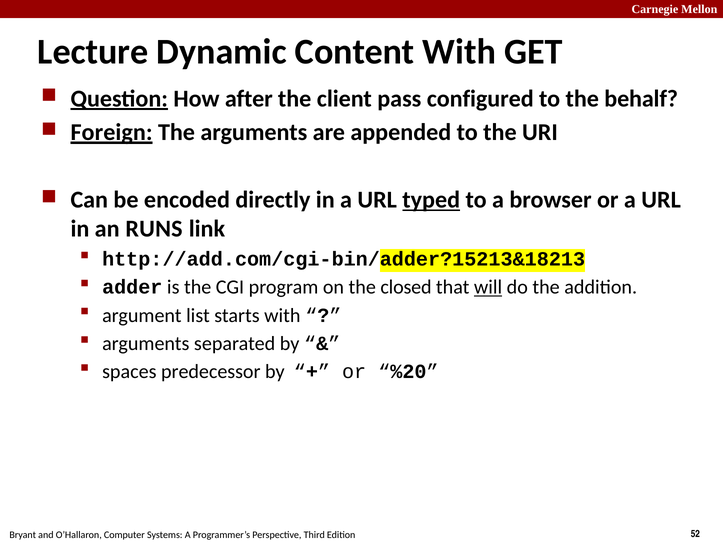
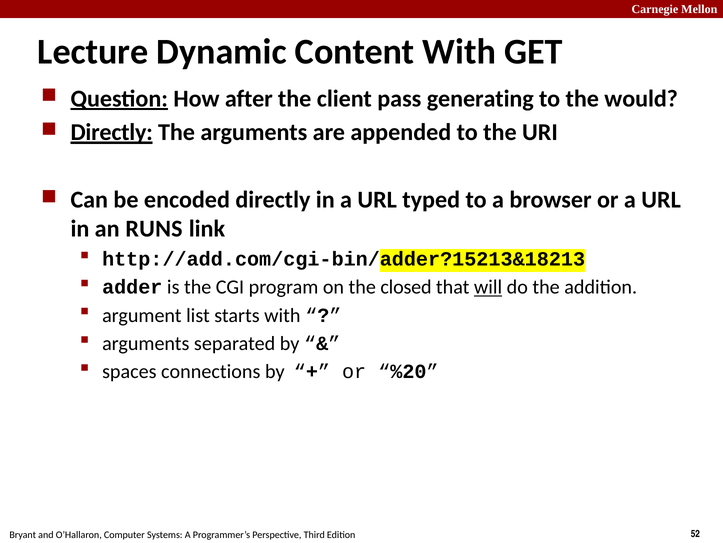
configured: configured -> generating
behalf: behalf -> would
Foreign at (112, 132): Foreign -> Directly
typed underline: present -> none
predecessor: predecessor -> connections
